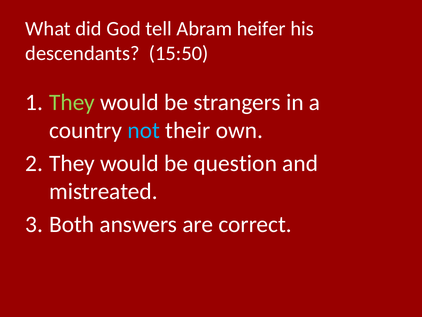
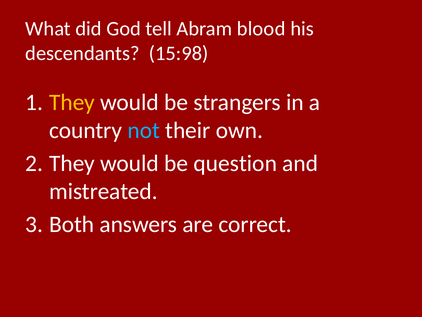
heifer: heifer -> blood
15:50: 15:50 -> 15:98
They at (72, 102) colour: light green -> yellow
